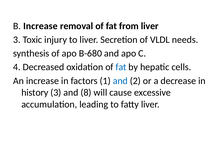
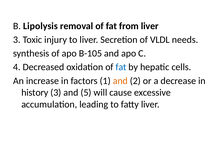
B Increase: Increase -> Lipolysis
B-680: B-680 -> B-105
and at (120, 80) colour: blue -> orange
8: 8 -> 5
